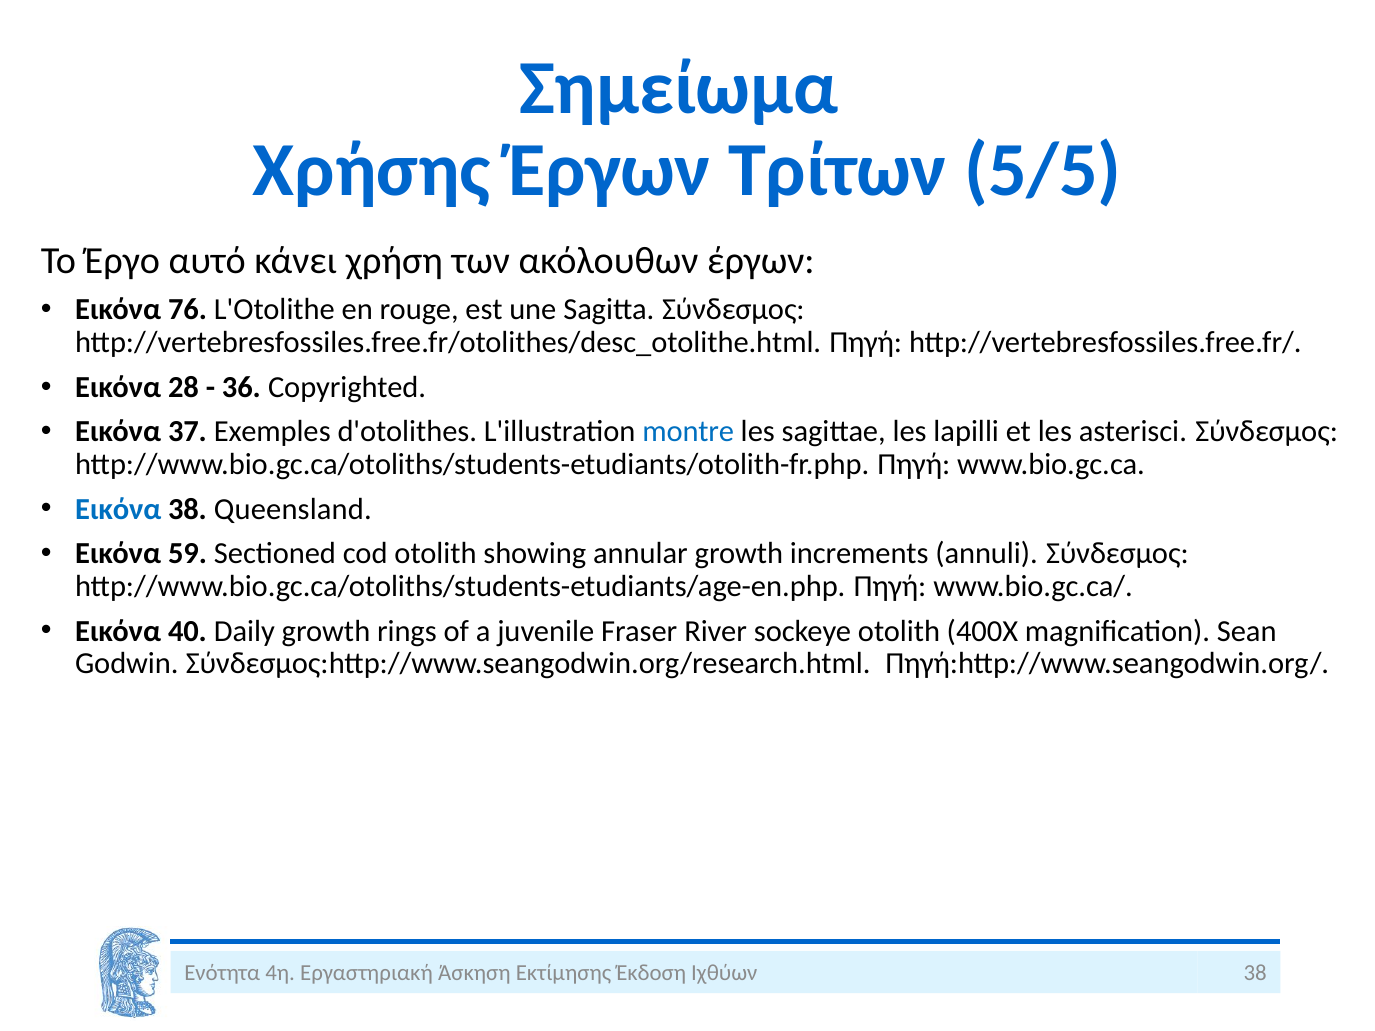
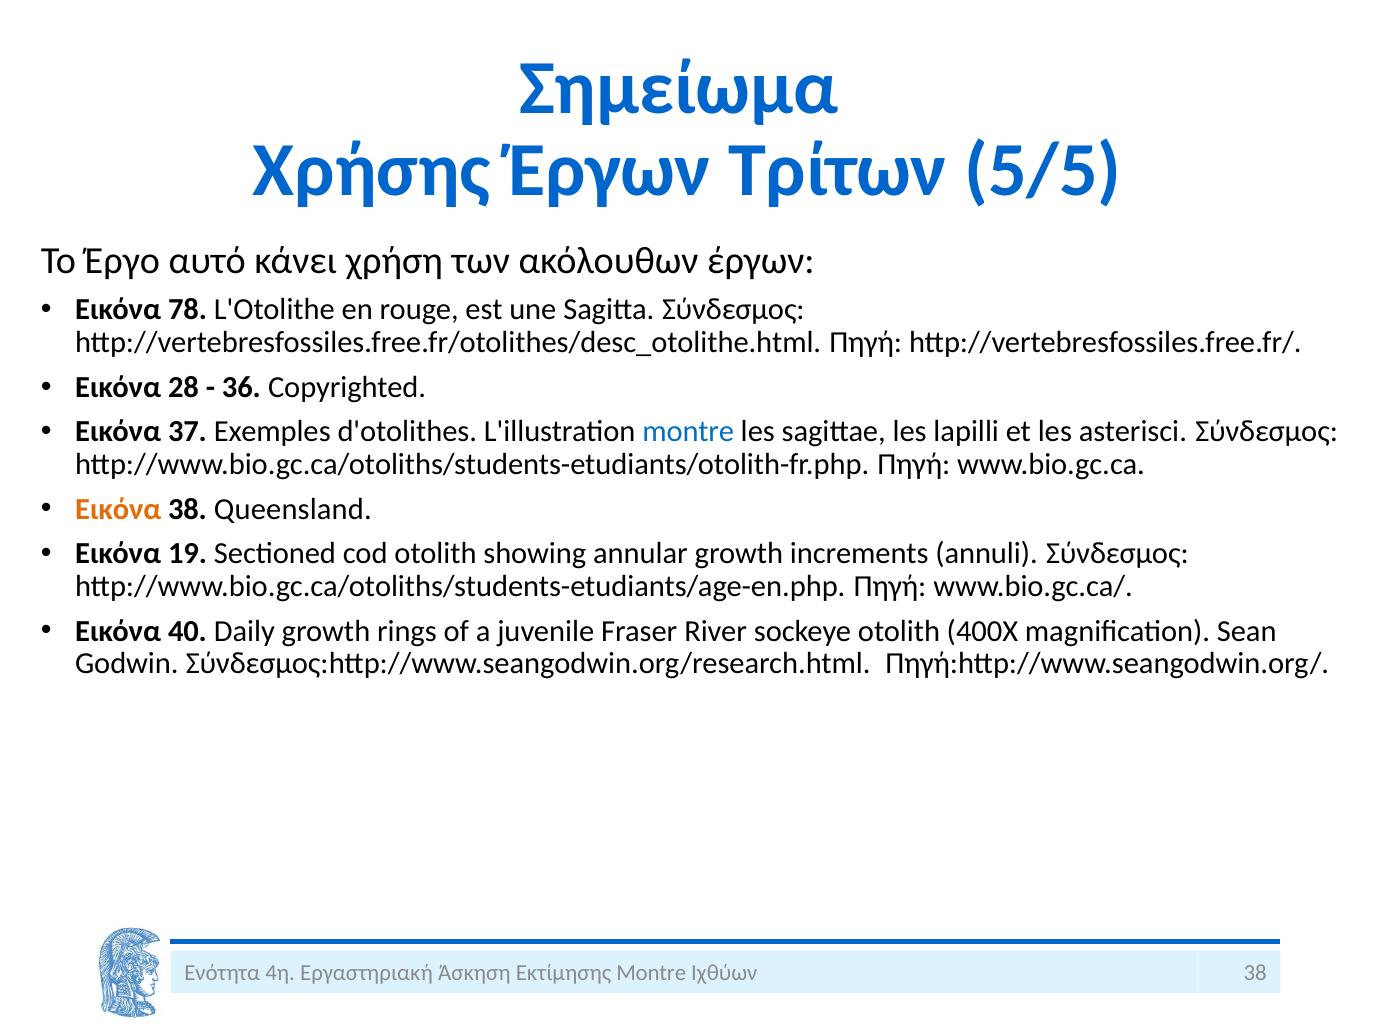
76: 76 -> 78
Εικόνα at (118, 509) colour: blue -> orange
59: 59 -> 19
Εκτίμησης Έκδοση: Έκδοση -> Montre
